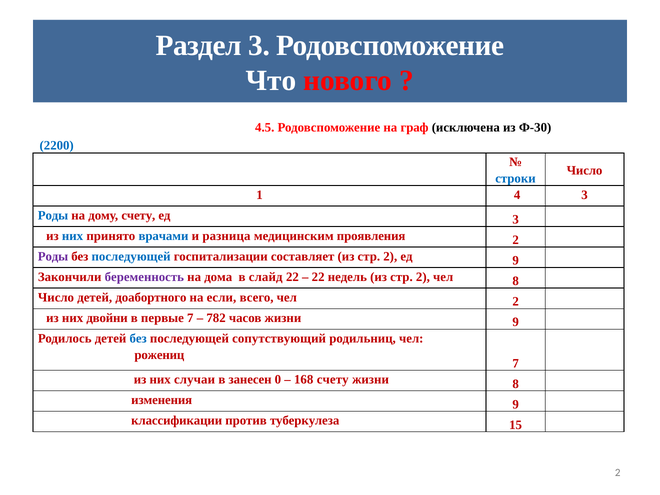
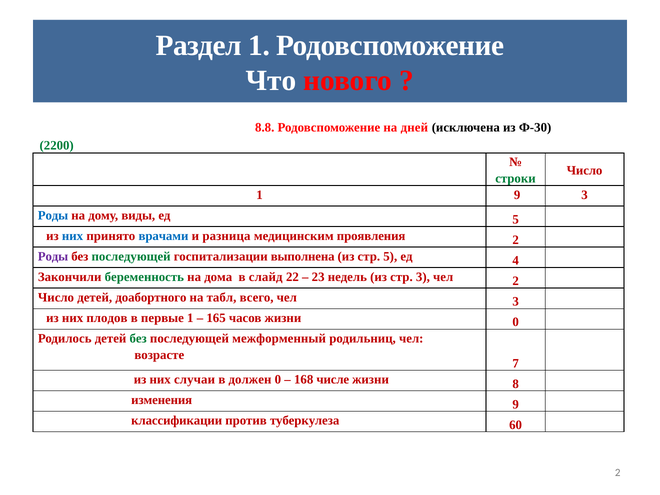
Раздел 3: 3 -> 1
4.5: 4.5 -> 8.8
граф: граф -> дней
2200 colour: blue -> green
строки colour: blue -> green
1 4: 4 -> 9
дому счету: счету -> виды
ед 3: 3 -> 5
последующей at (131, 256) colour: blue -> green
составляет: составляет -> выполнена
2 at (390, 256): 2 -> 5
ед 9: 9 -> 4
беременность colour: purple -> green
22 at (318, 277): 22 -> 23
недель из стр 2: 2 -> 3
чел 8: 8 -> 2
если: если -> табл
чел 2: 2 -> 3
двойни: двойни -> плодов
первые 7: 7 -> 1
782: 782 -> 165
жизни 9: 9 -> 0
без at (138, 338) colour: blue -> green
сопутствующий: сопутствующий -> межформенный
рожениц: рожениц -> возрасте
занесен: занесен -> должен
168 счету: счету -> числе
15: 15 -> 60
